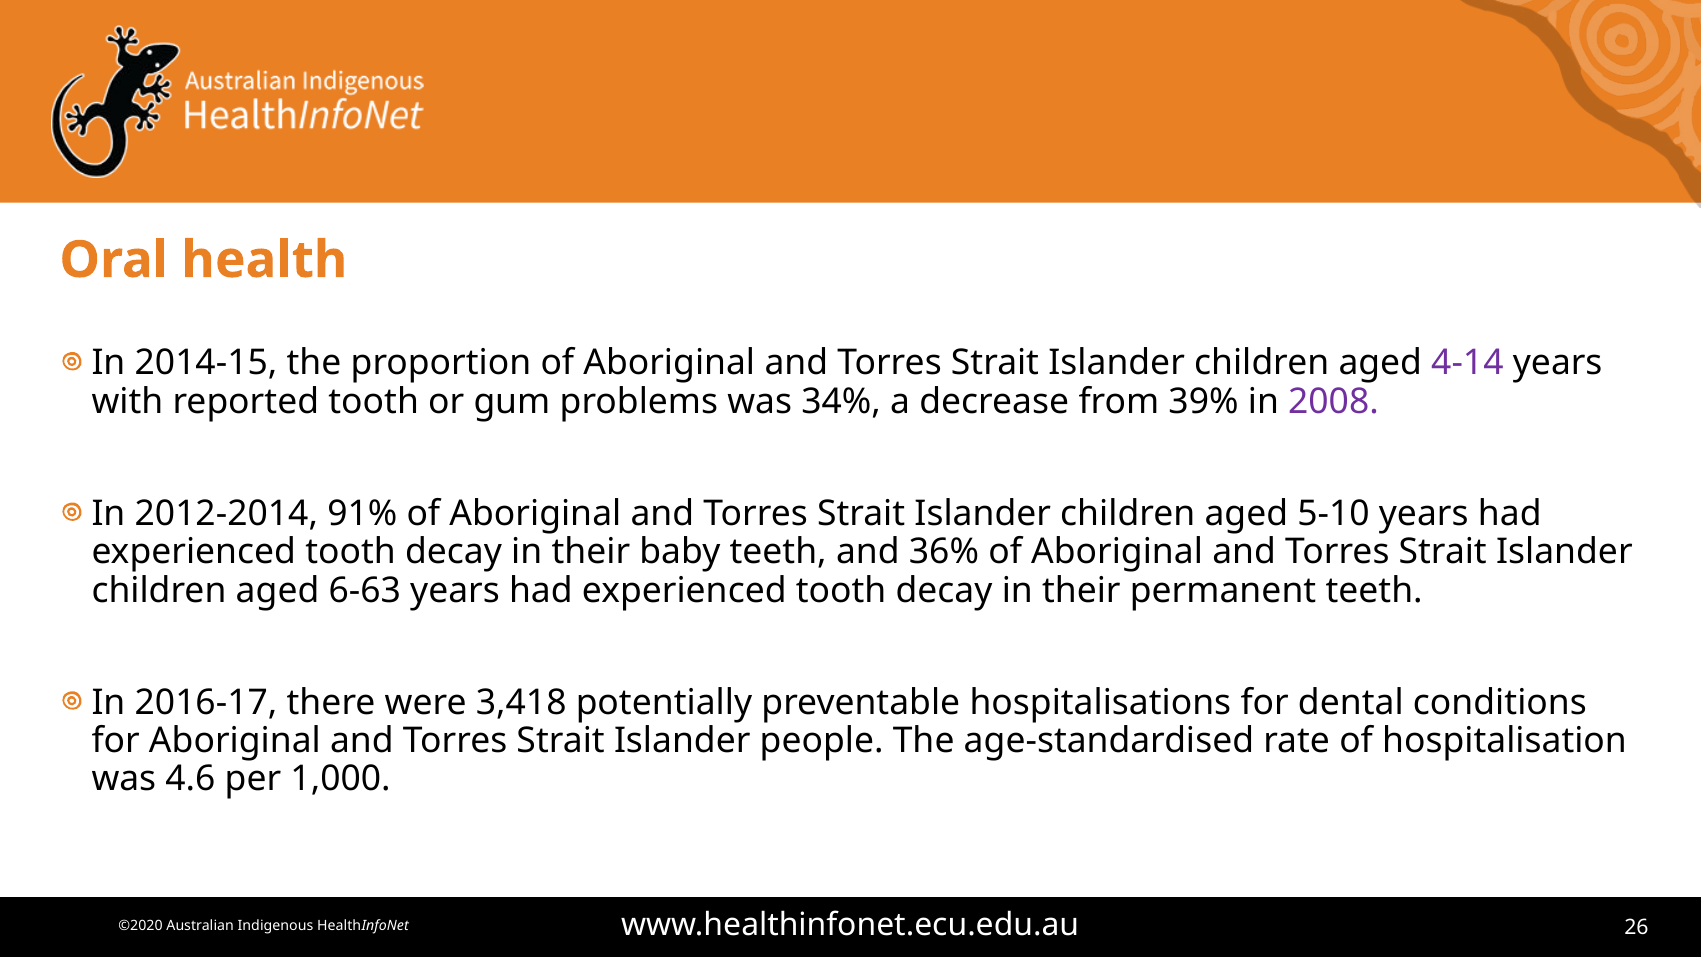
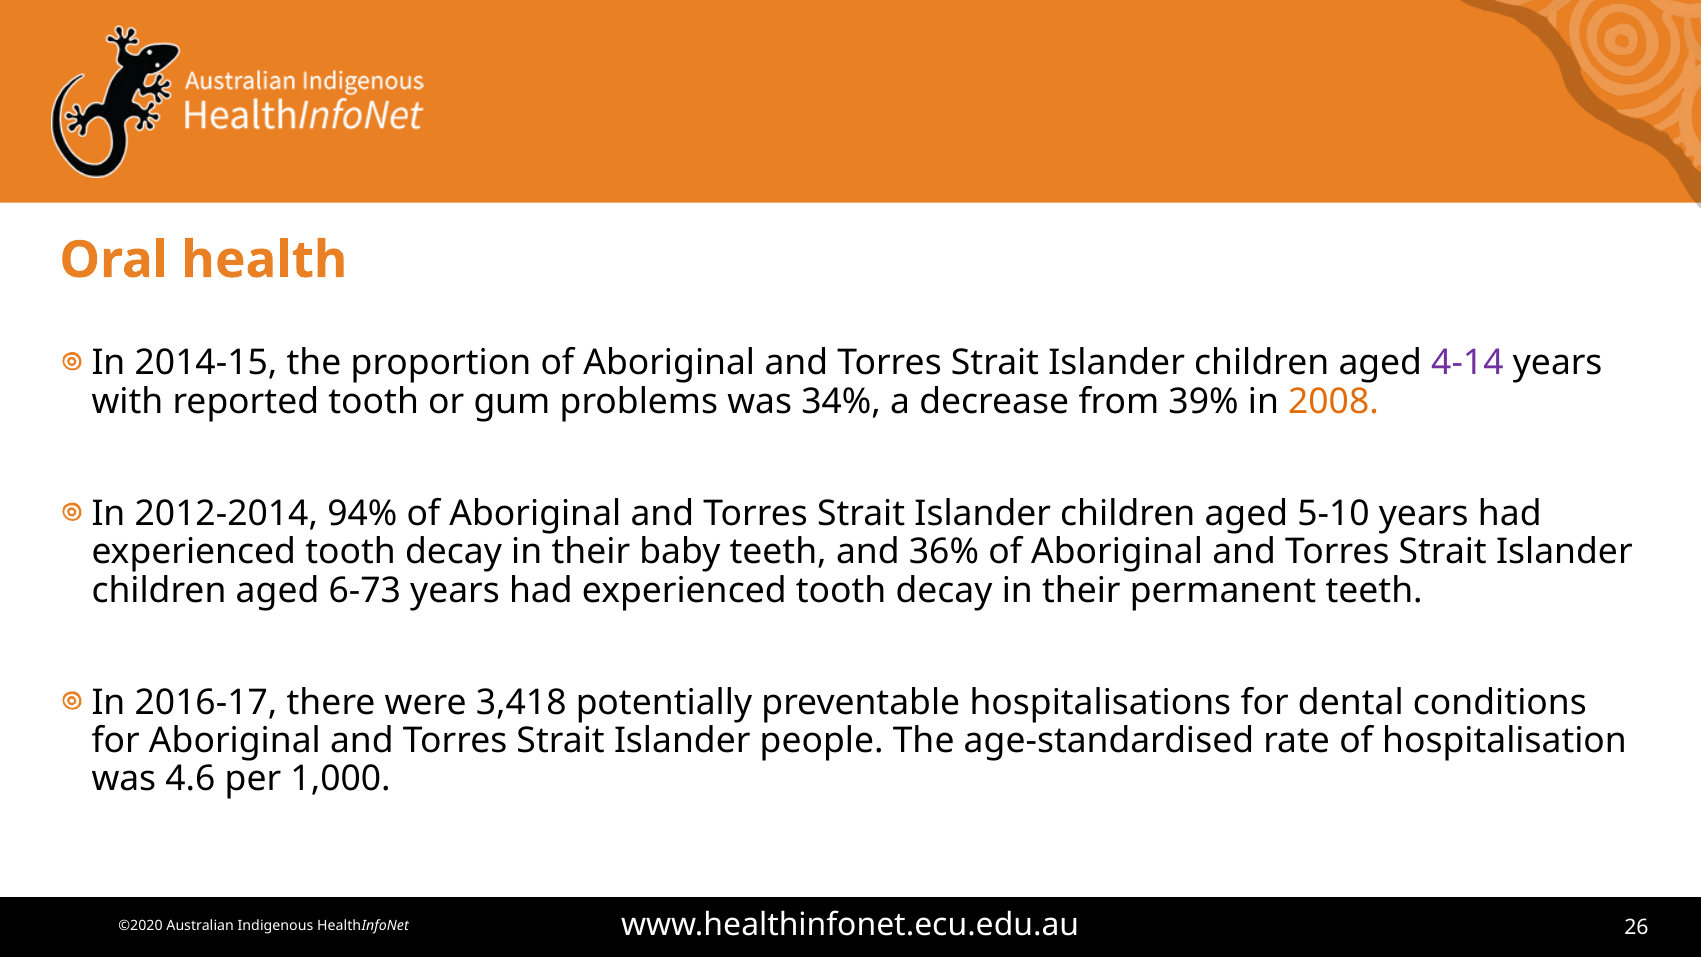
2008 colour: purple -> orange
91%: 91% -> 94%
6-63: 6-63 -> 6-73
